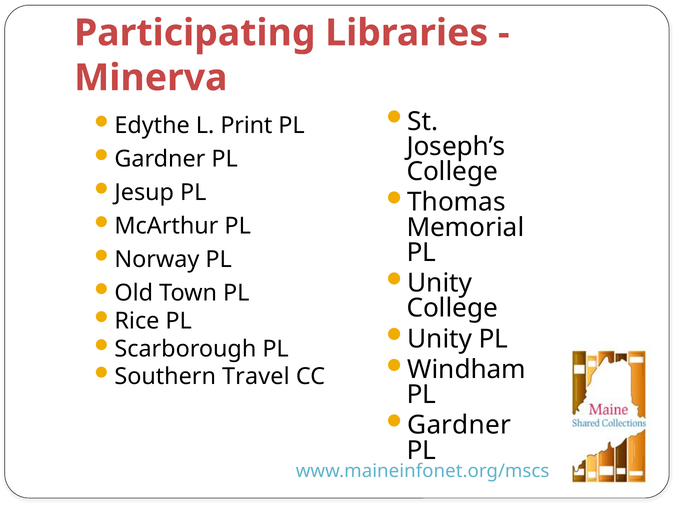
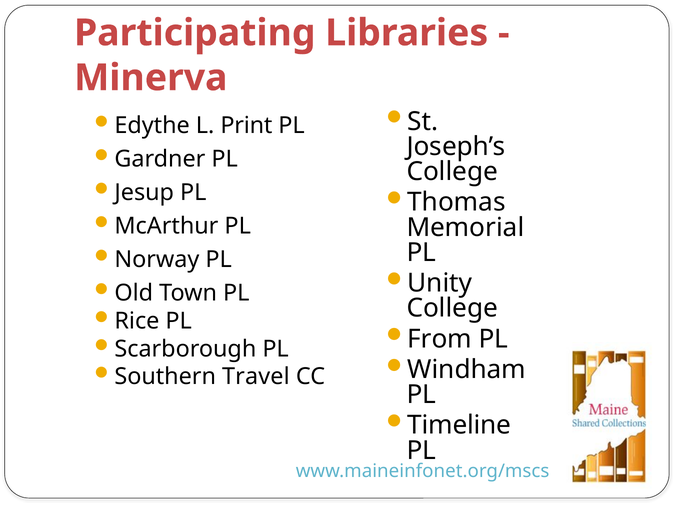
Unity at (440, 339): Unity -> From
Gardner at (459, 426): Gardner -> Timeline
